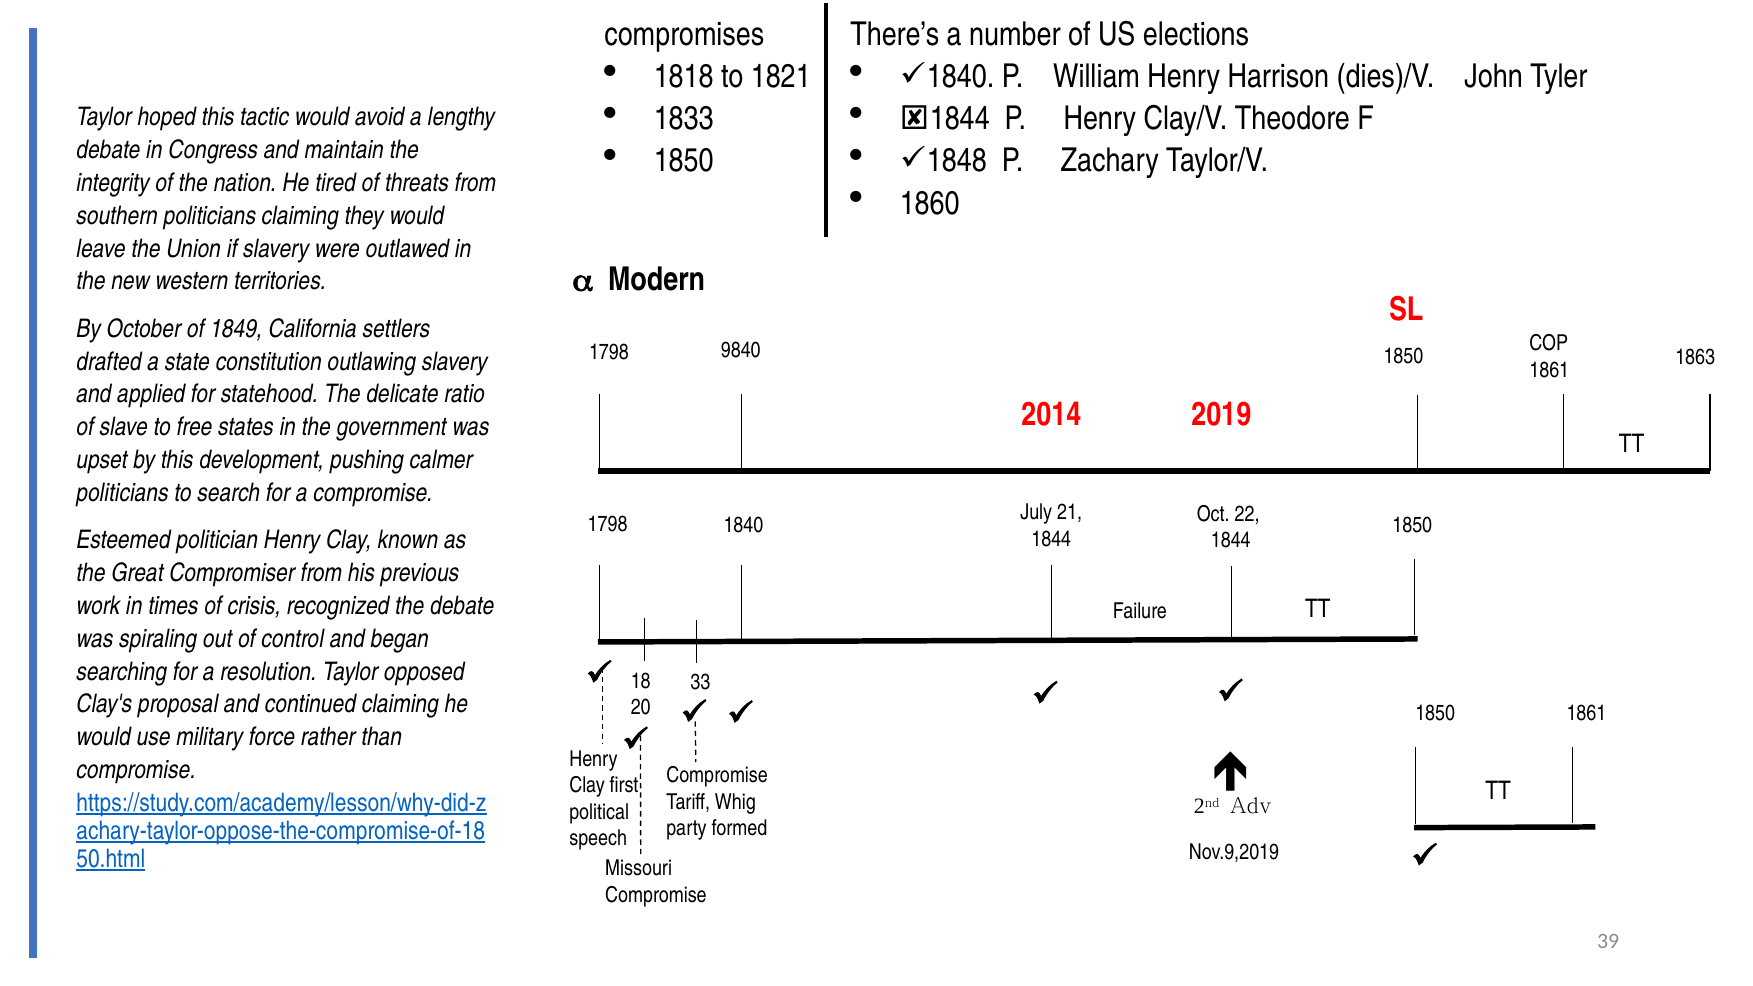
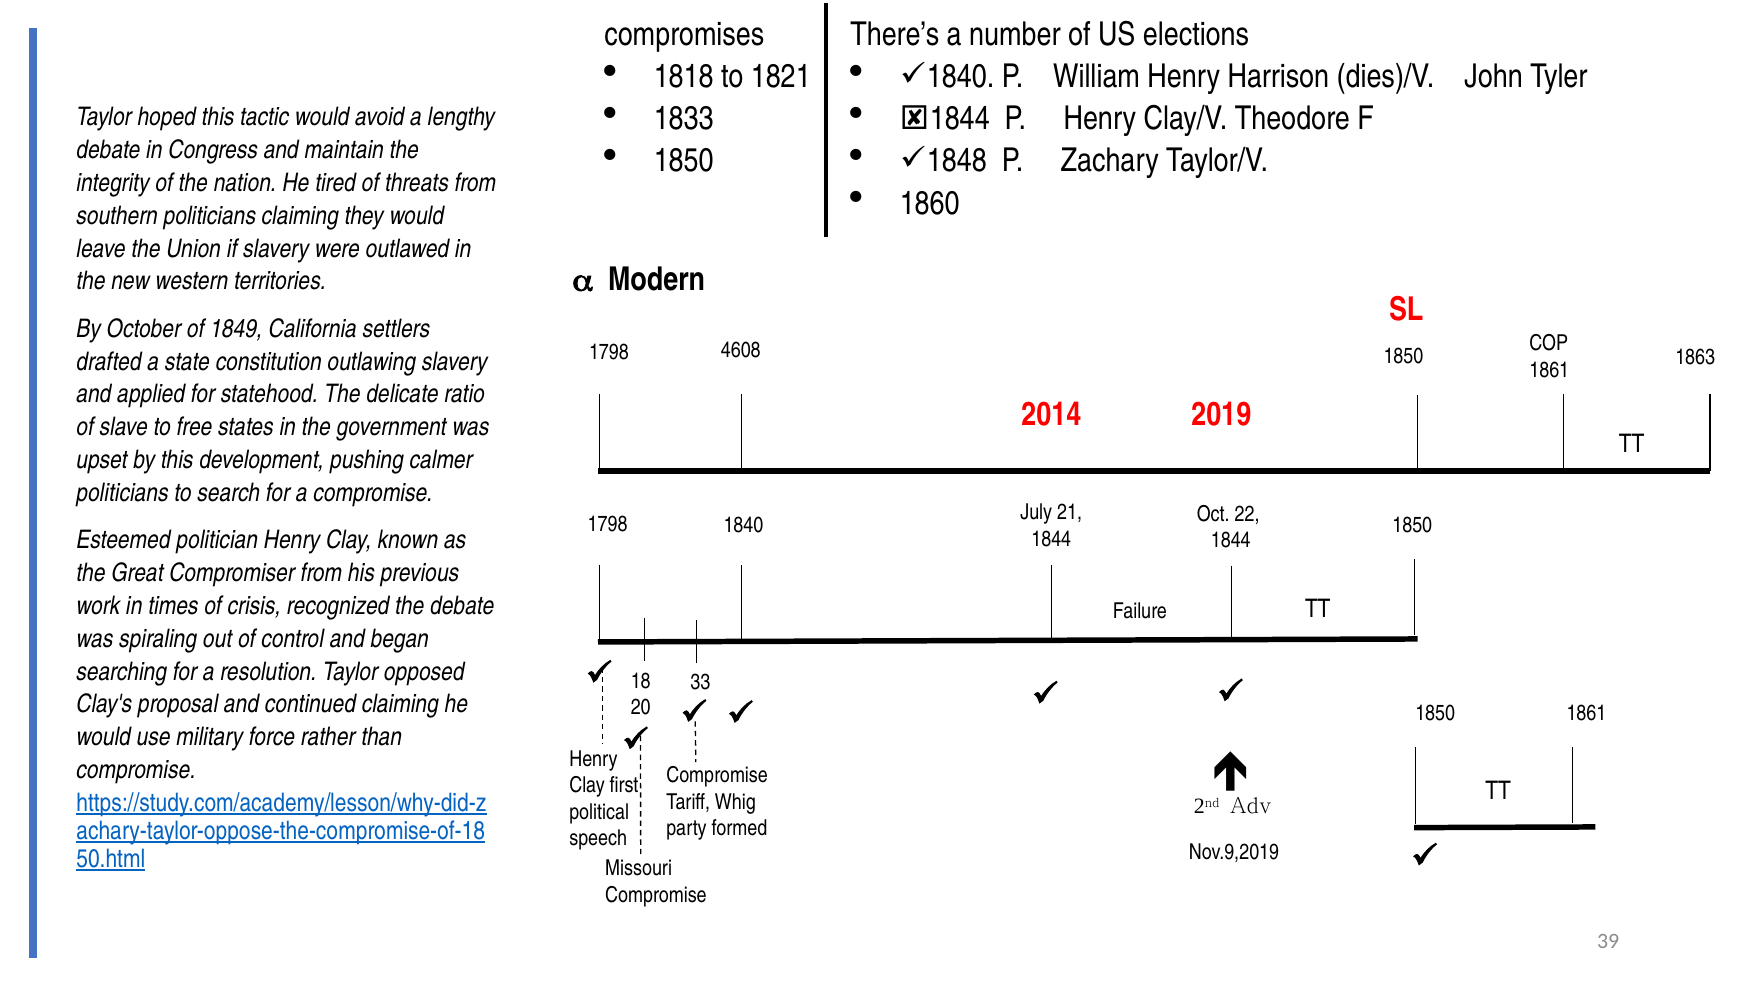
9840: 9840 -> 4608
